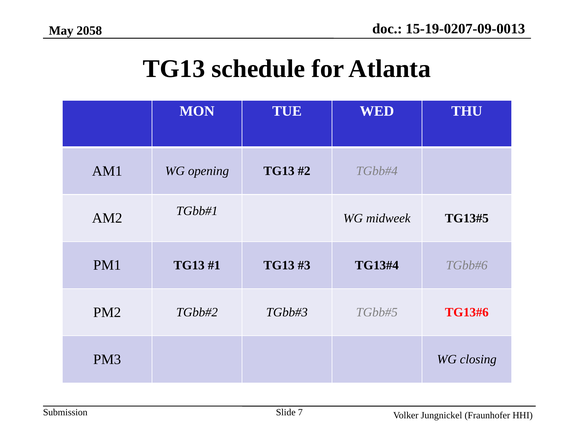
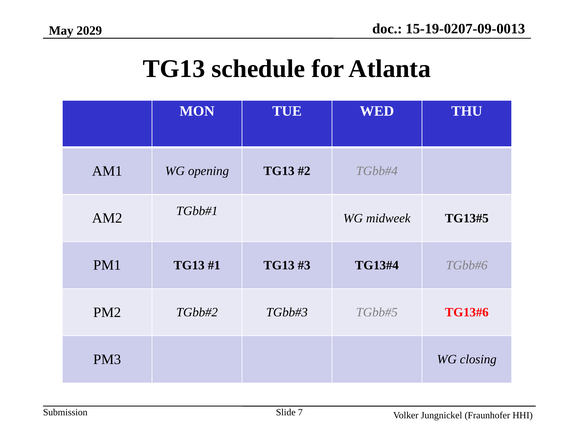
2058: 2058 -> 2029
